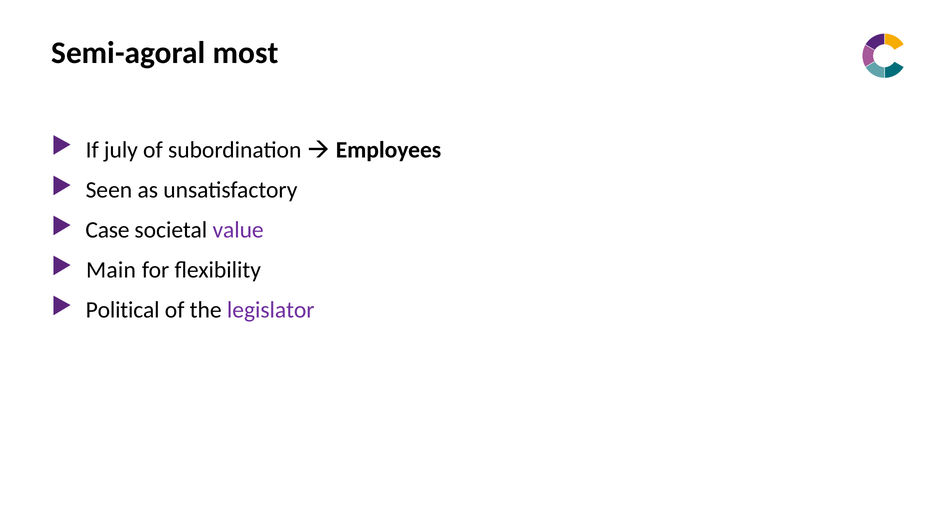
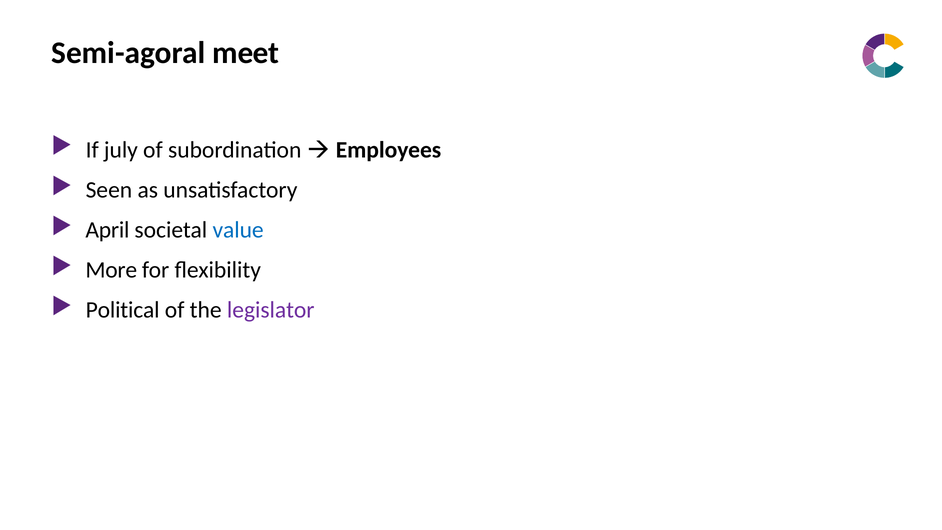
most: most -> meet
Case: Case -> April
value colour: purple -> blue
Main: Main -> More
